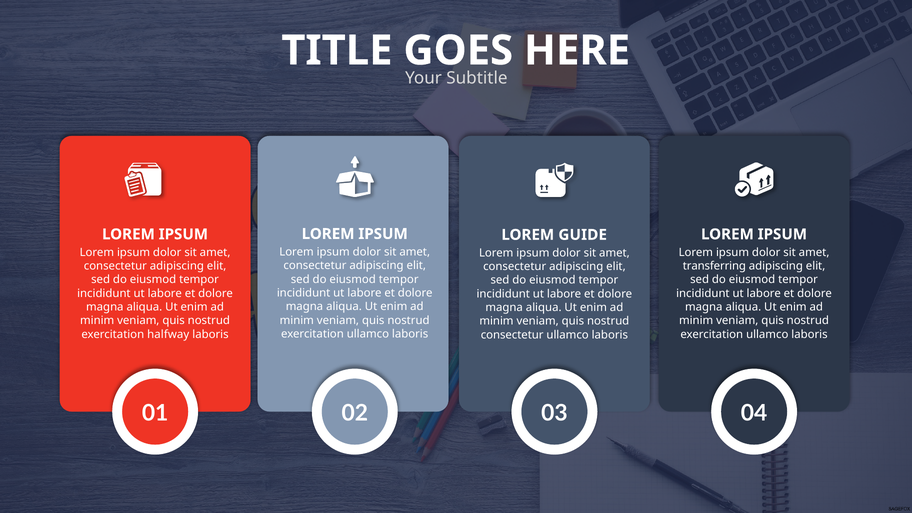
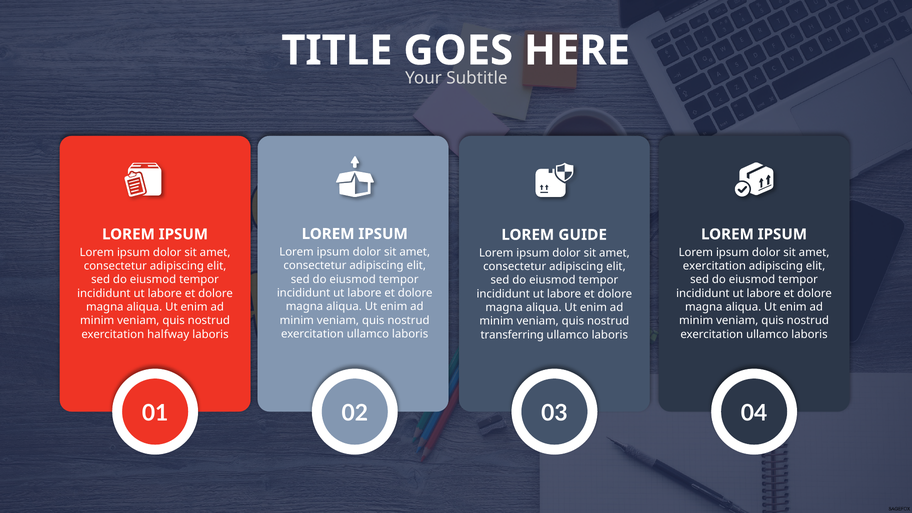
transferring at (714, 266): transferring -> exercitation
consectetur at (512, 335): consectetur -> transferring
